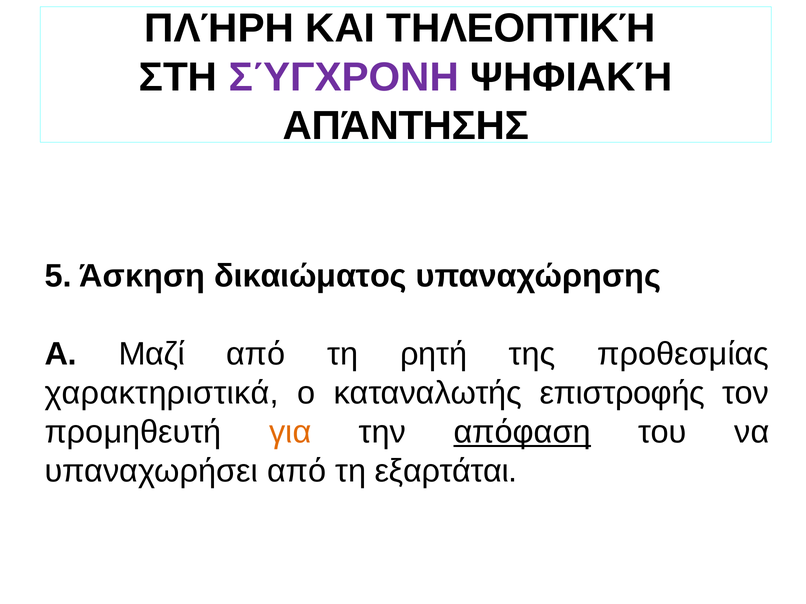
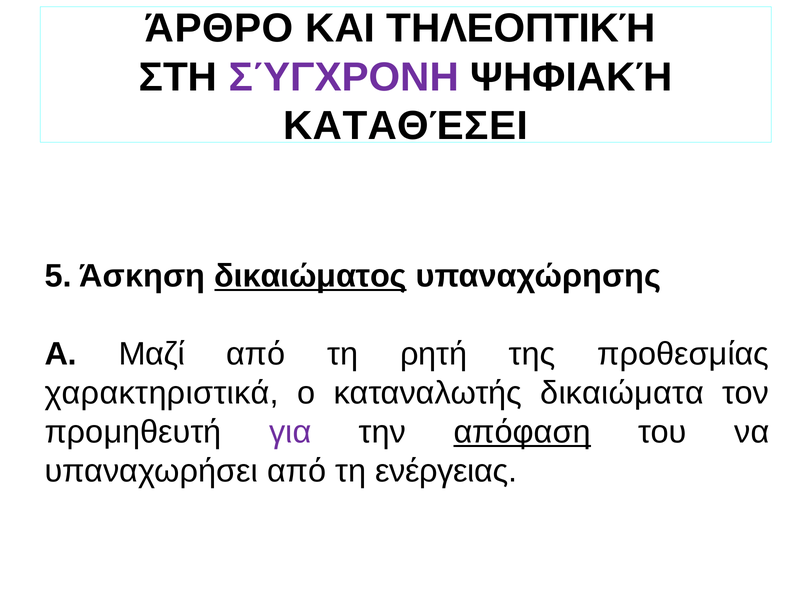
ΠΛΉΡΗ: ΠΛΉΡΗ -> ΆΡΘΡΟ
ΑΠΆΝΤΗΣΗΣ: ΑΠΆΝΤΗΣΗΣ -> ΚΑΤΑΘΈΣΕΙ
δικαιώματος underline: none -> present
επιστροφής: επιστροφής -> δικαιώματα
για colour: orange -> purple
εξαρτάται: εξαρτάται -> ενέργειας
